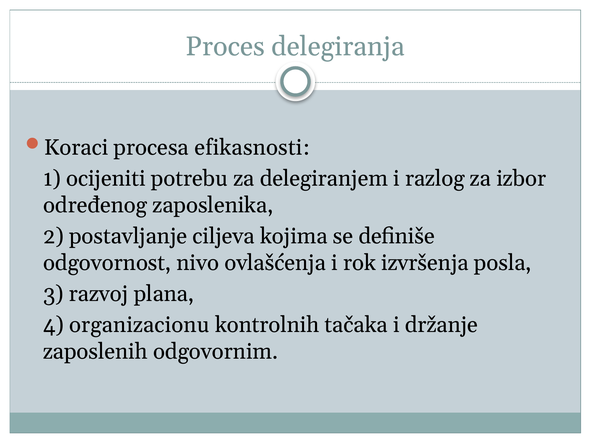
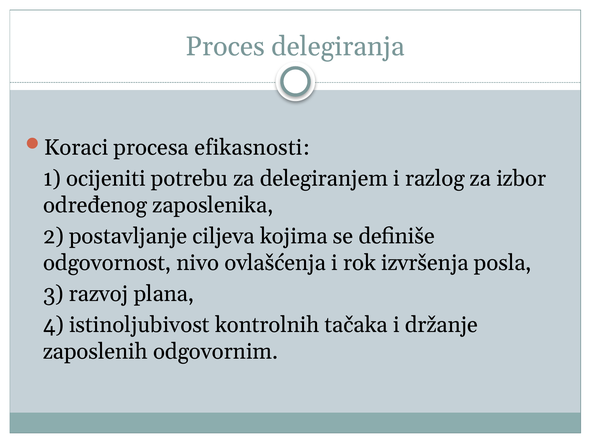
organizacionu: organizacionu -> istinoljubivost
